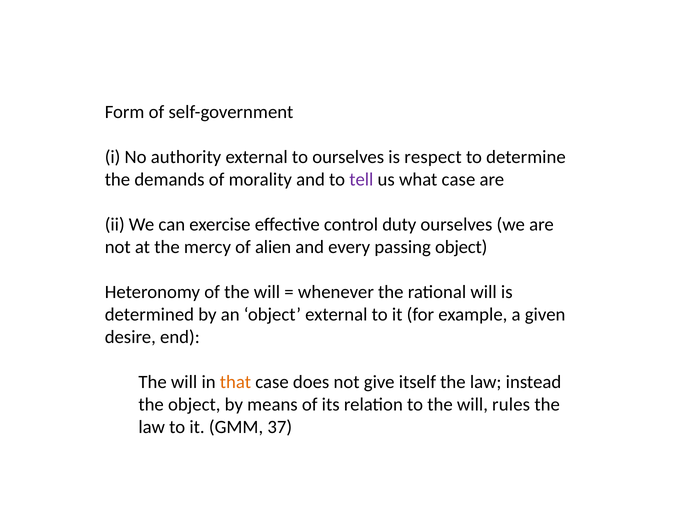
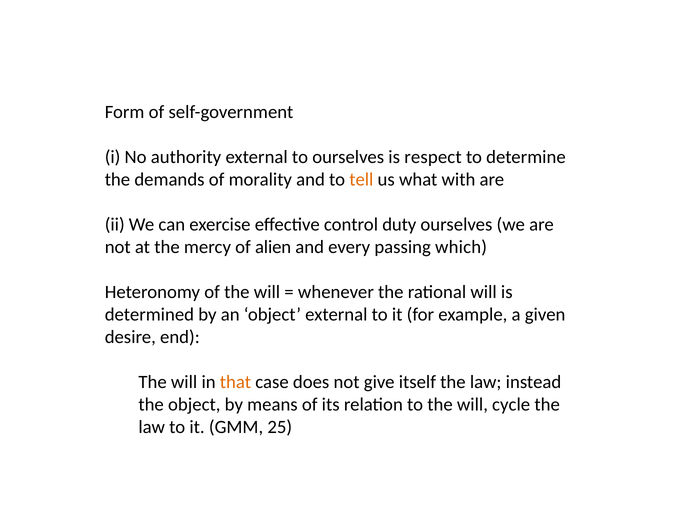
tell colour: purple -> orange
what case: case -> with
passing object: object -> which
rules: rules -> cycle
37: 37 -> 25
